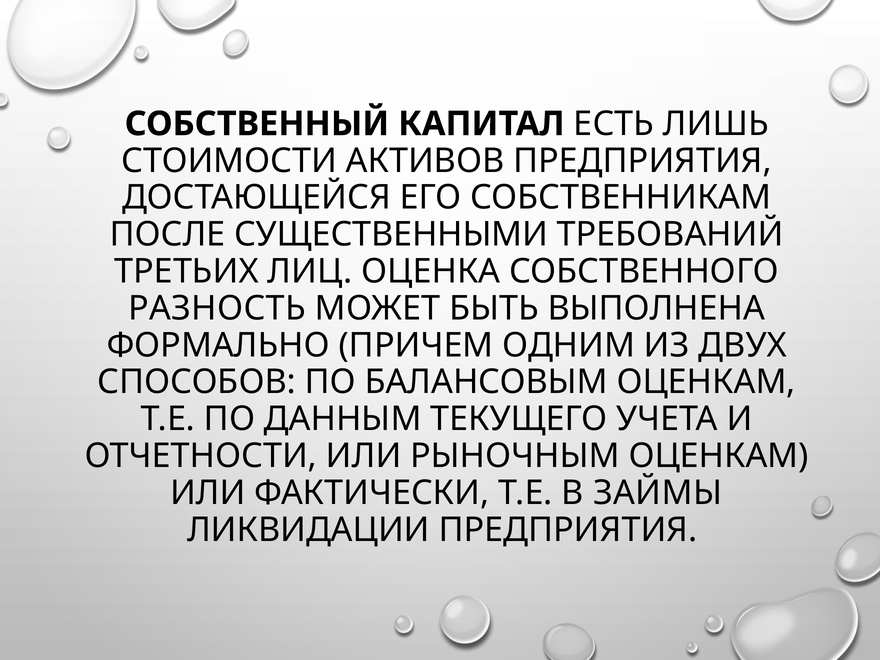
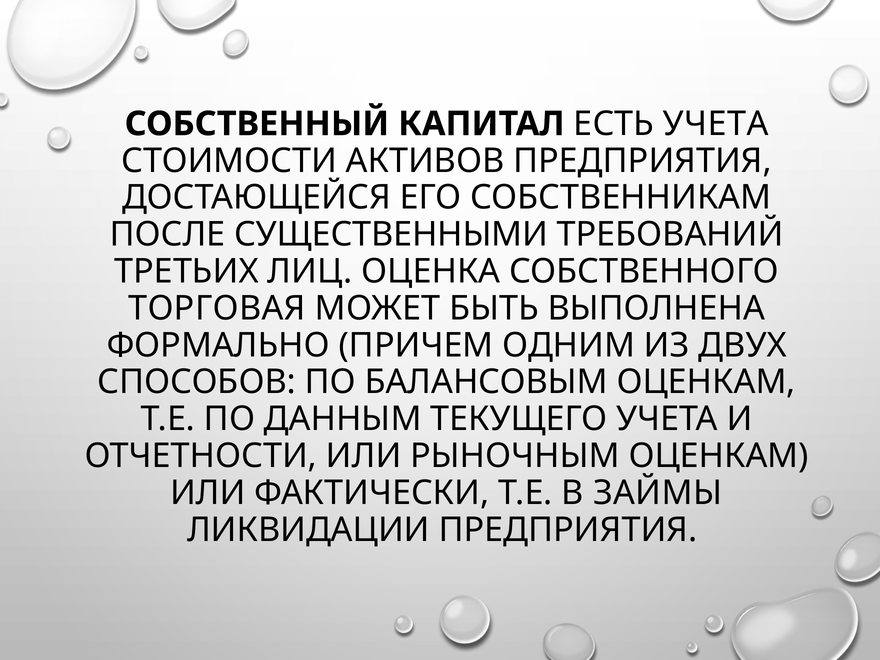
ЕСТЬ ЛИШЬ: ЛИШЬ -> УЧЕТА
РАЗНОСТЬ: РАЗНОСТЬ -> ТОРГОВАЯ
